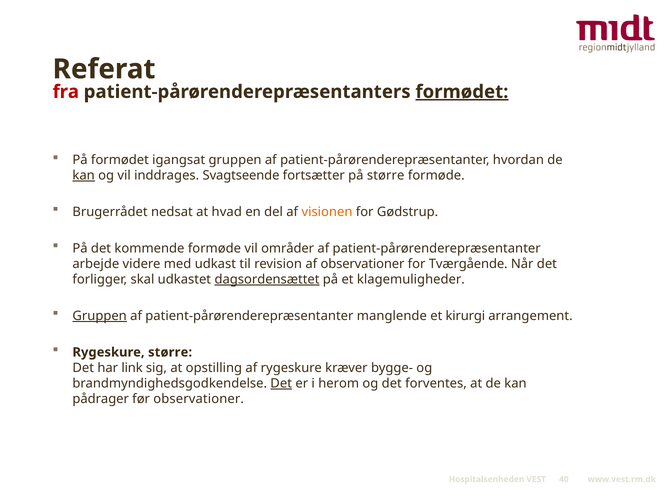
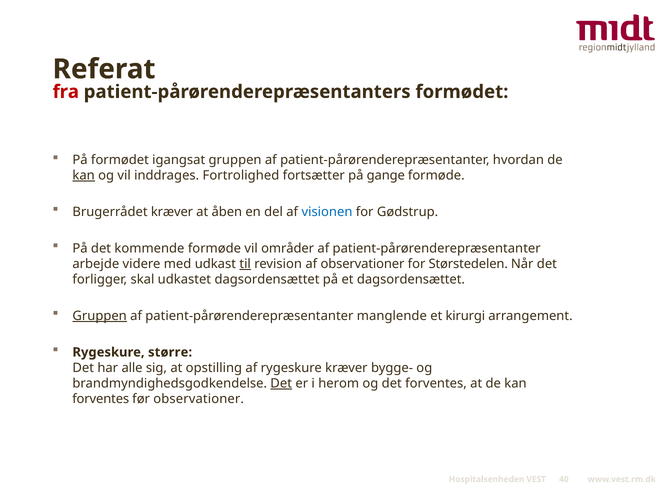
formødet at (462, 92) underline: present -> none
Svagtseende: Svagtseende -> Fortrolighed
på større: større -> gange
Brugerrådet nedsat: nedsat -> kræver
hvad: hvad -> åben
visionen colour: orange -> blue
til underline: none -> present
Tværgående: Tværgående -> Størstedelen
dagsordensættet at (267, 280) underline: present -> none
et klagemuligheder: klagemuligheder -> dagsordensættet
link: link -> alle
pådrager at (101, 400): pådrager -> forventes
